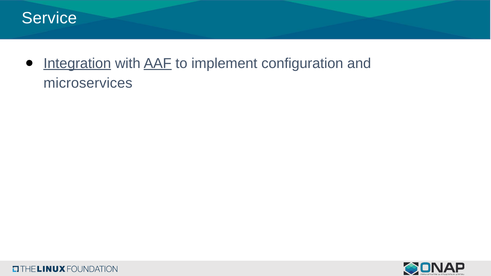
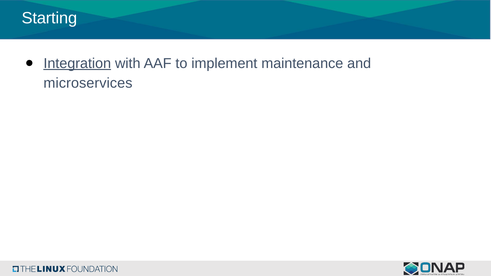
Service: Service -> Starting
AAF underline: present -> none
configuration: configuration -> maintenance
